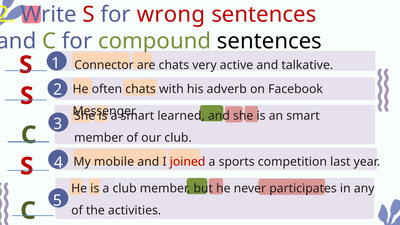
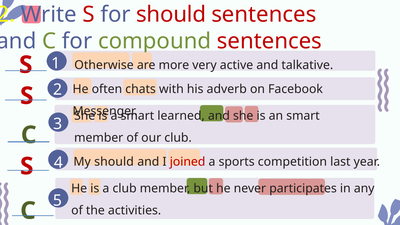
for wrong: wrong -> should
sentences at (269, 41) colour: black -> red
Connector: Connector -> Otherwise
are chats: chats -> more
My mobile: mobile -> should
